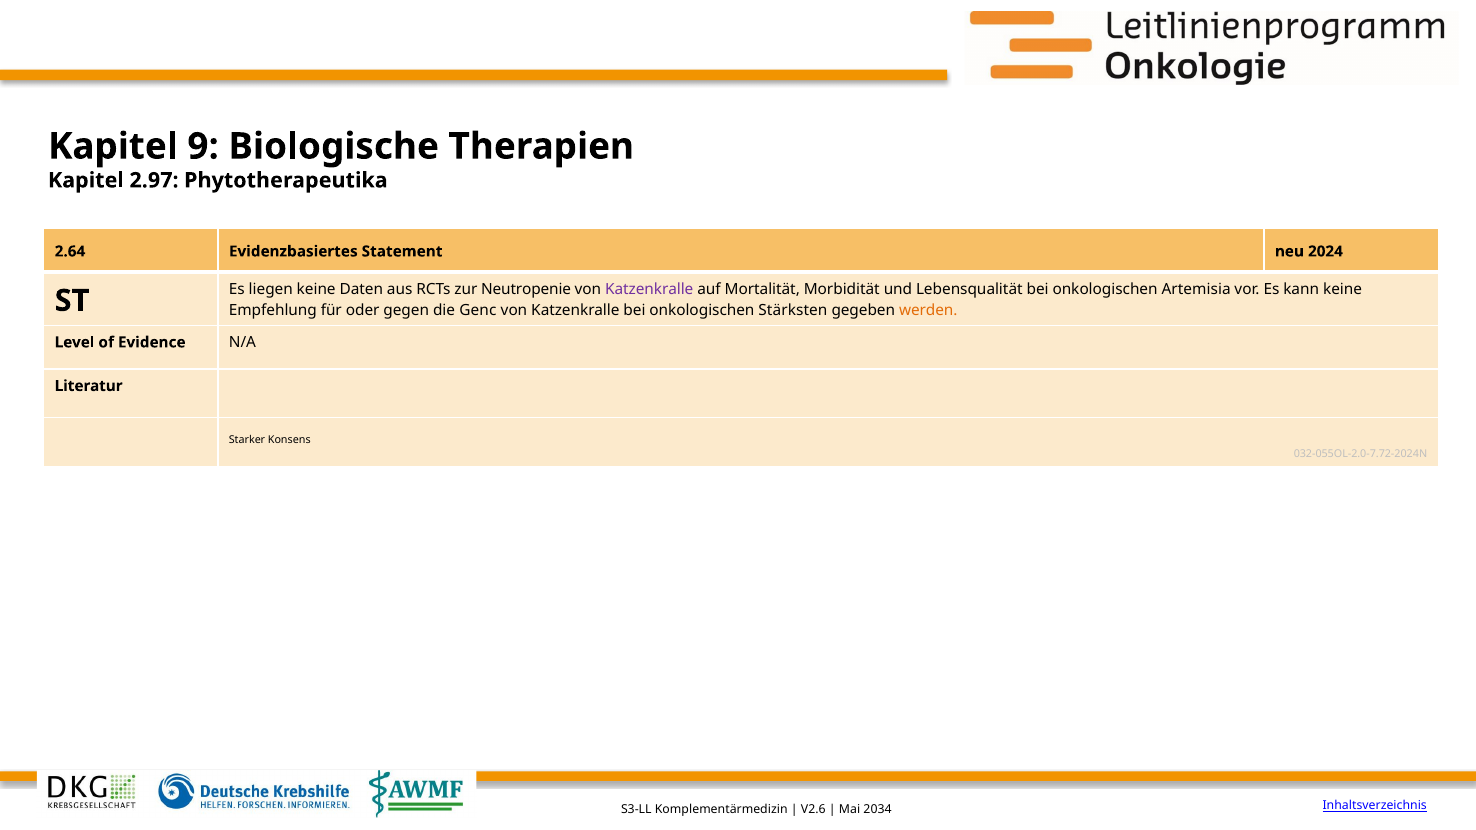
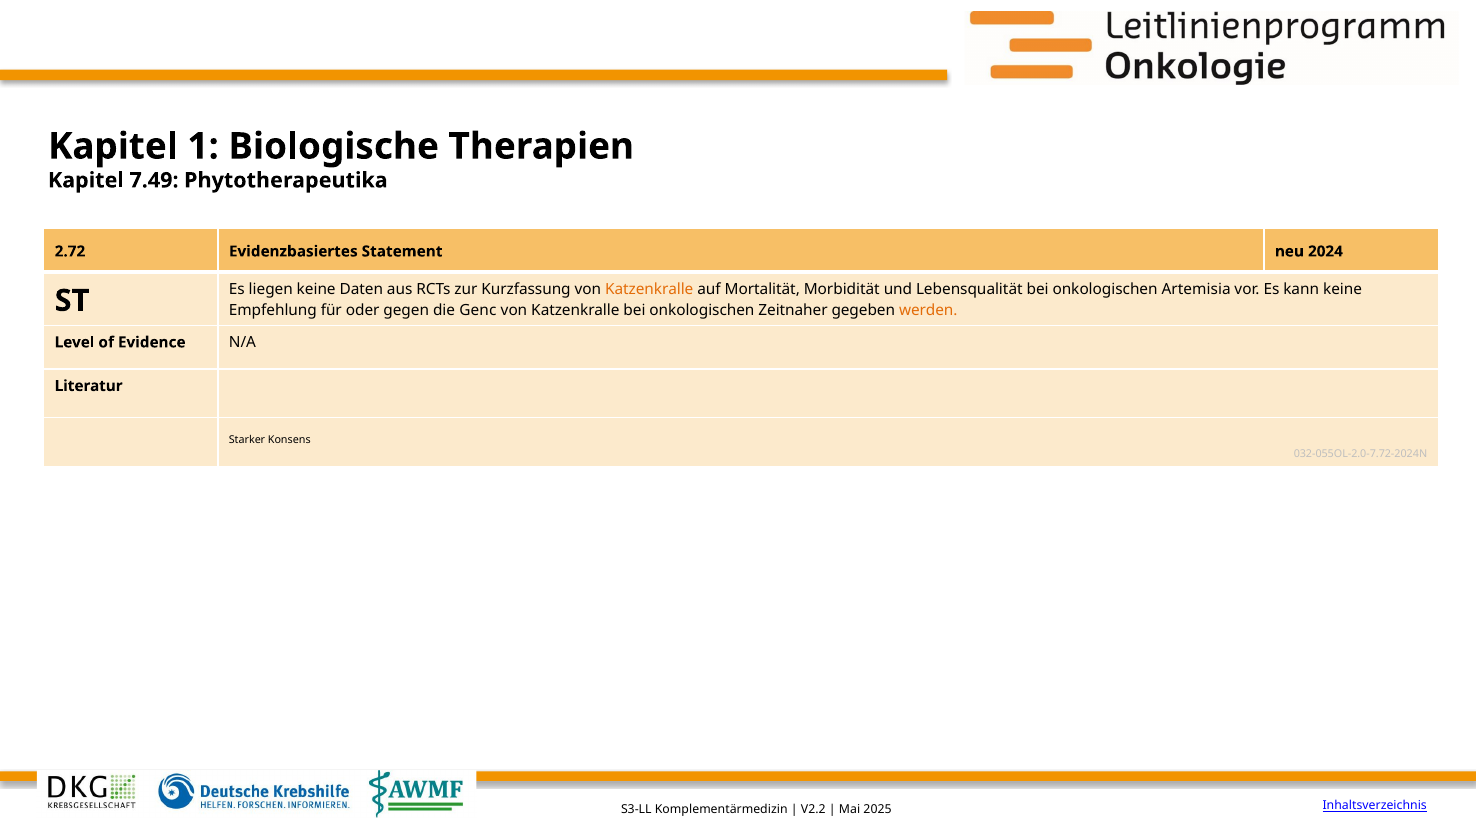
9: 9 -> 1
2.97: 2.97 -> 7.49
2.64: 2.64 -> 2.72
Neutropenie: Neutropenie -> Kurzfassung
Katzenkralle at (649, 289) colour: purple -> orange
Stärksten: Stärksten -> Zeitnaher
V2.6: V2.6 -> V2.2
2034: 2034 -> 2025
